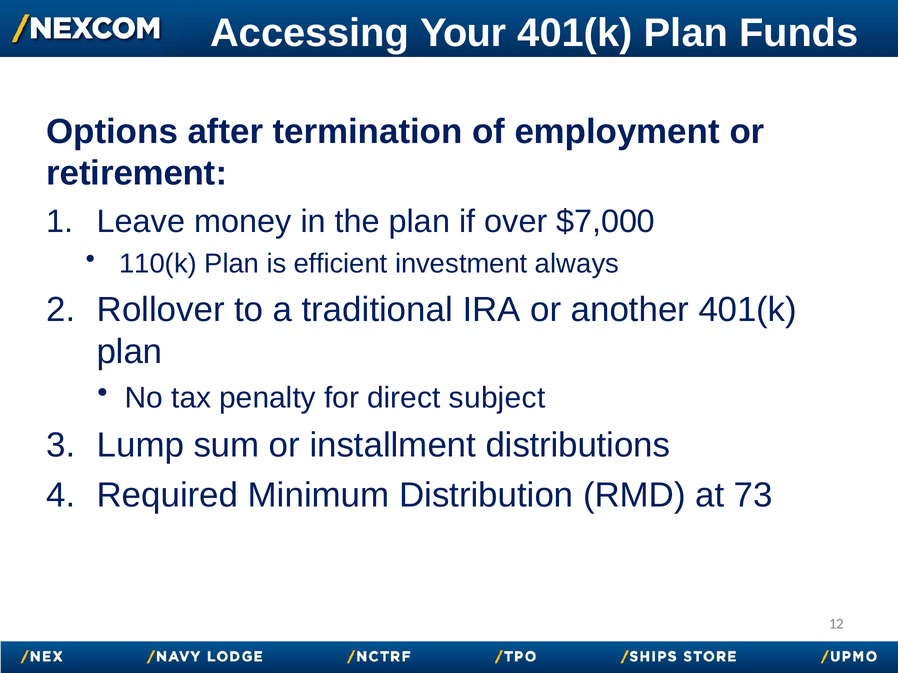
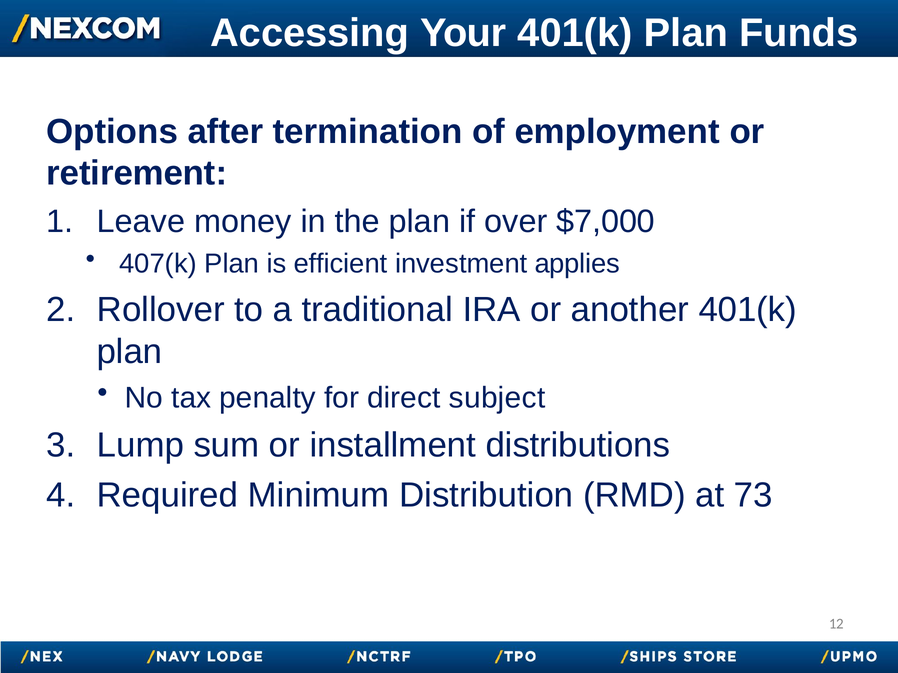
110(k: 110(k -> 407(k
always: always -> applies
